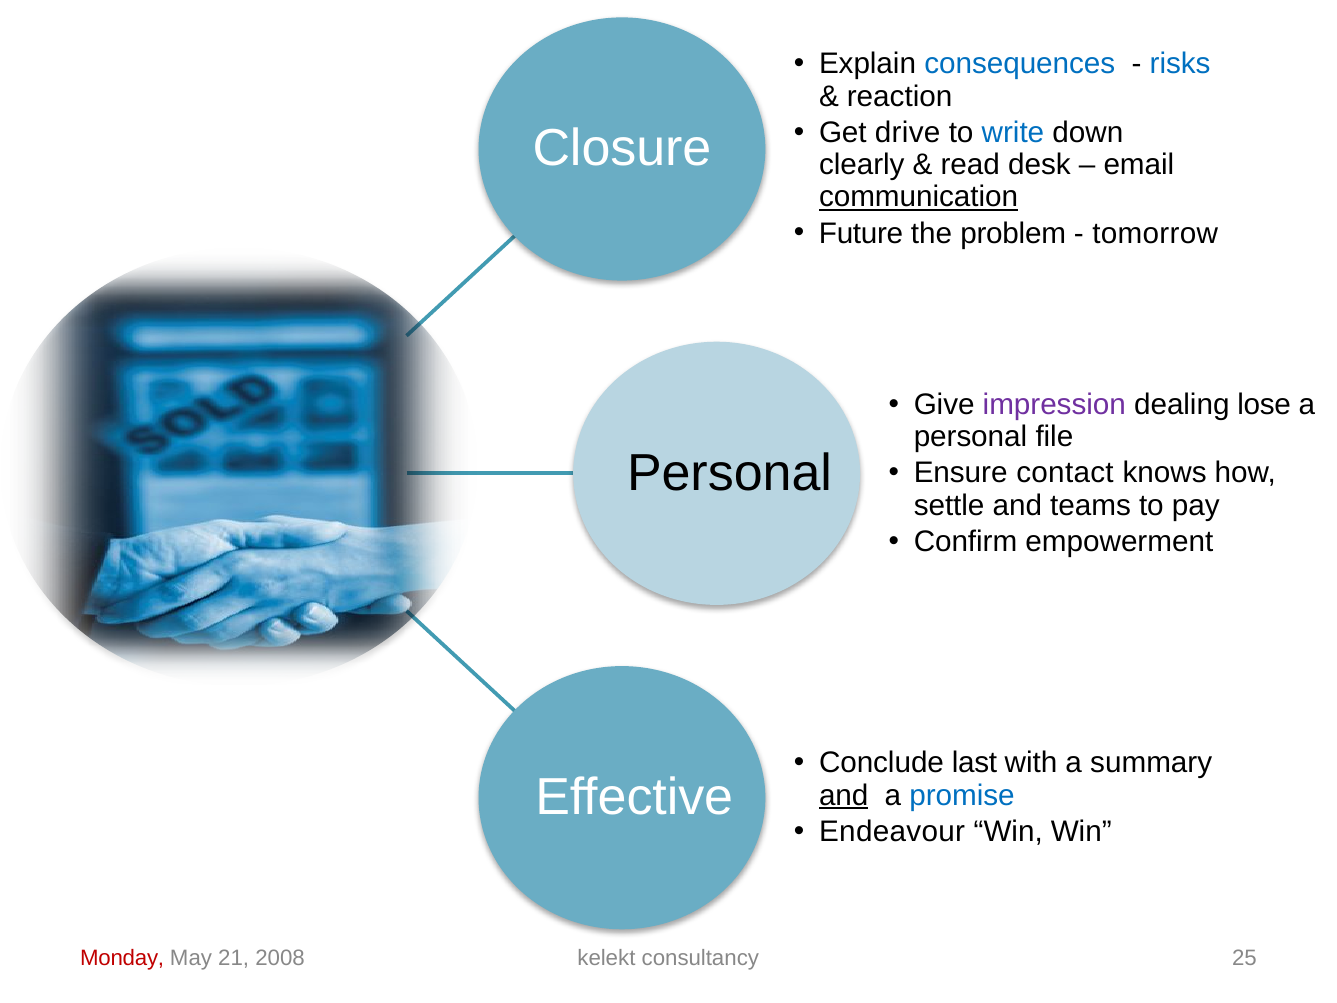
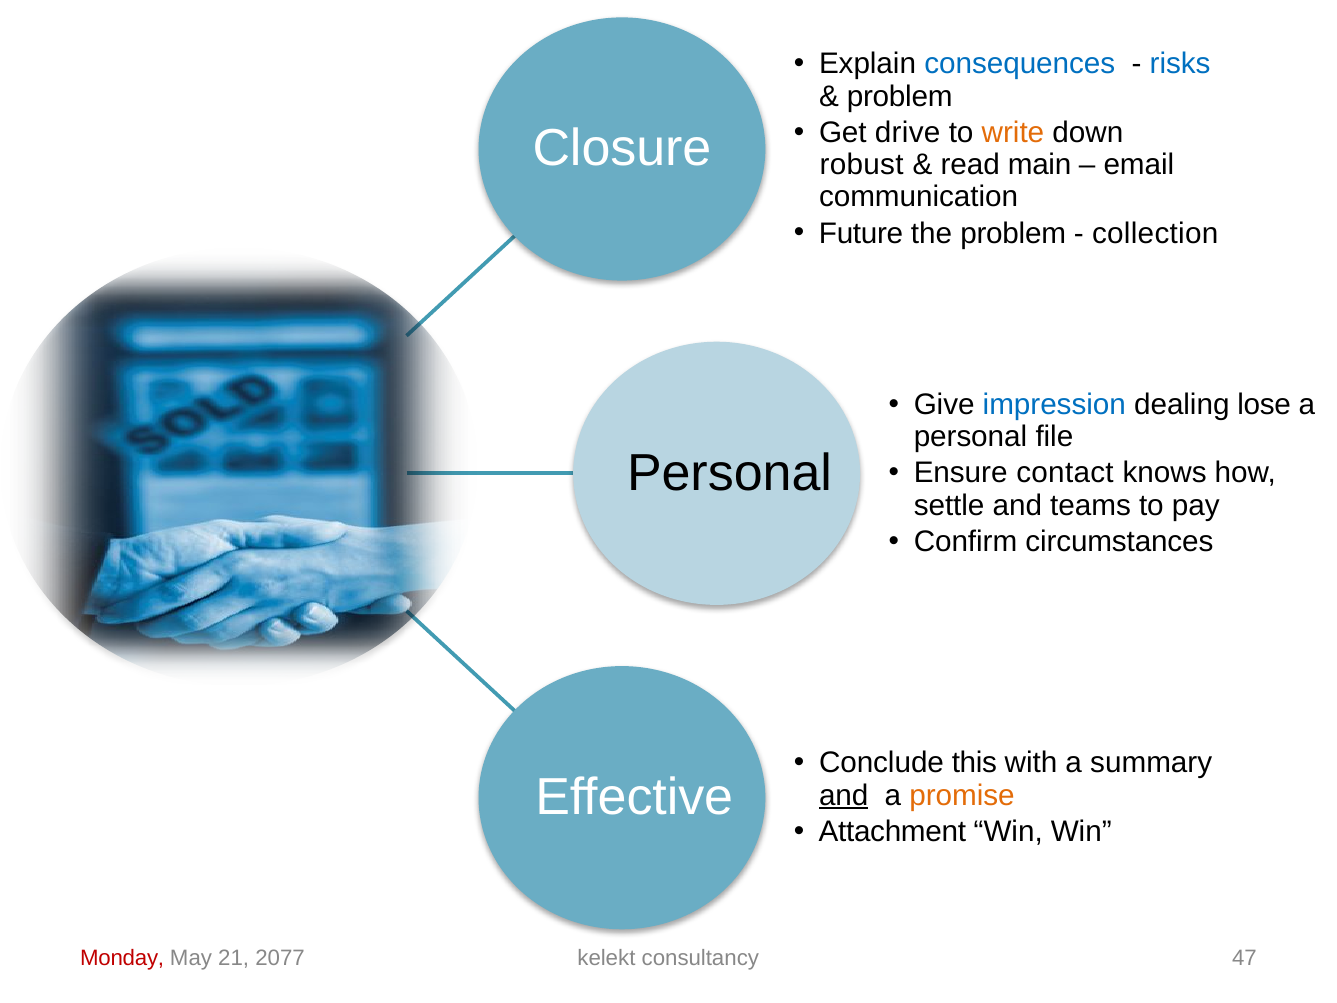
reaction at (900, 96): reaction -> problem
write colour: blue -> orange
clearly: clearly -> robust
desk: desk -> main
communication underline: present -> none
tomorrow: tomorrow -> collection
impression colour: purple -> blue
empowerment: empowerment -> circumstances
last: last -> this
promise colour: blue -> orange
Endeavour: Endeavour -> Attachment
2008: 2008 -> 2077
25: 25 -> 47
